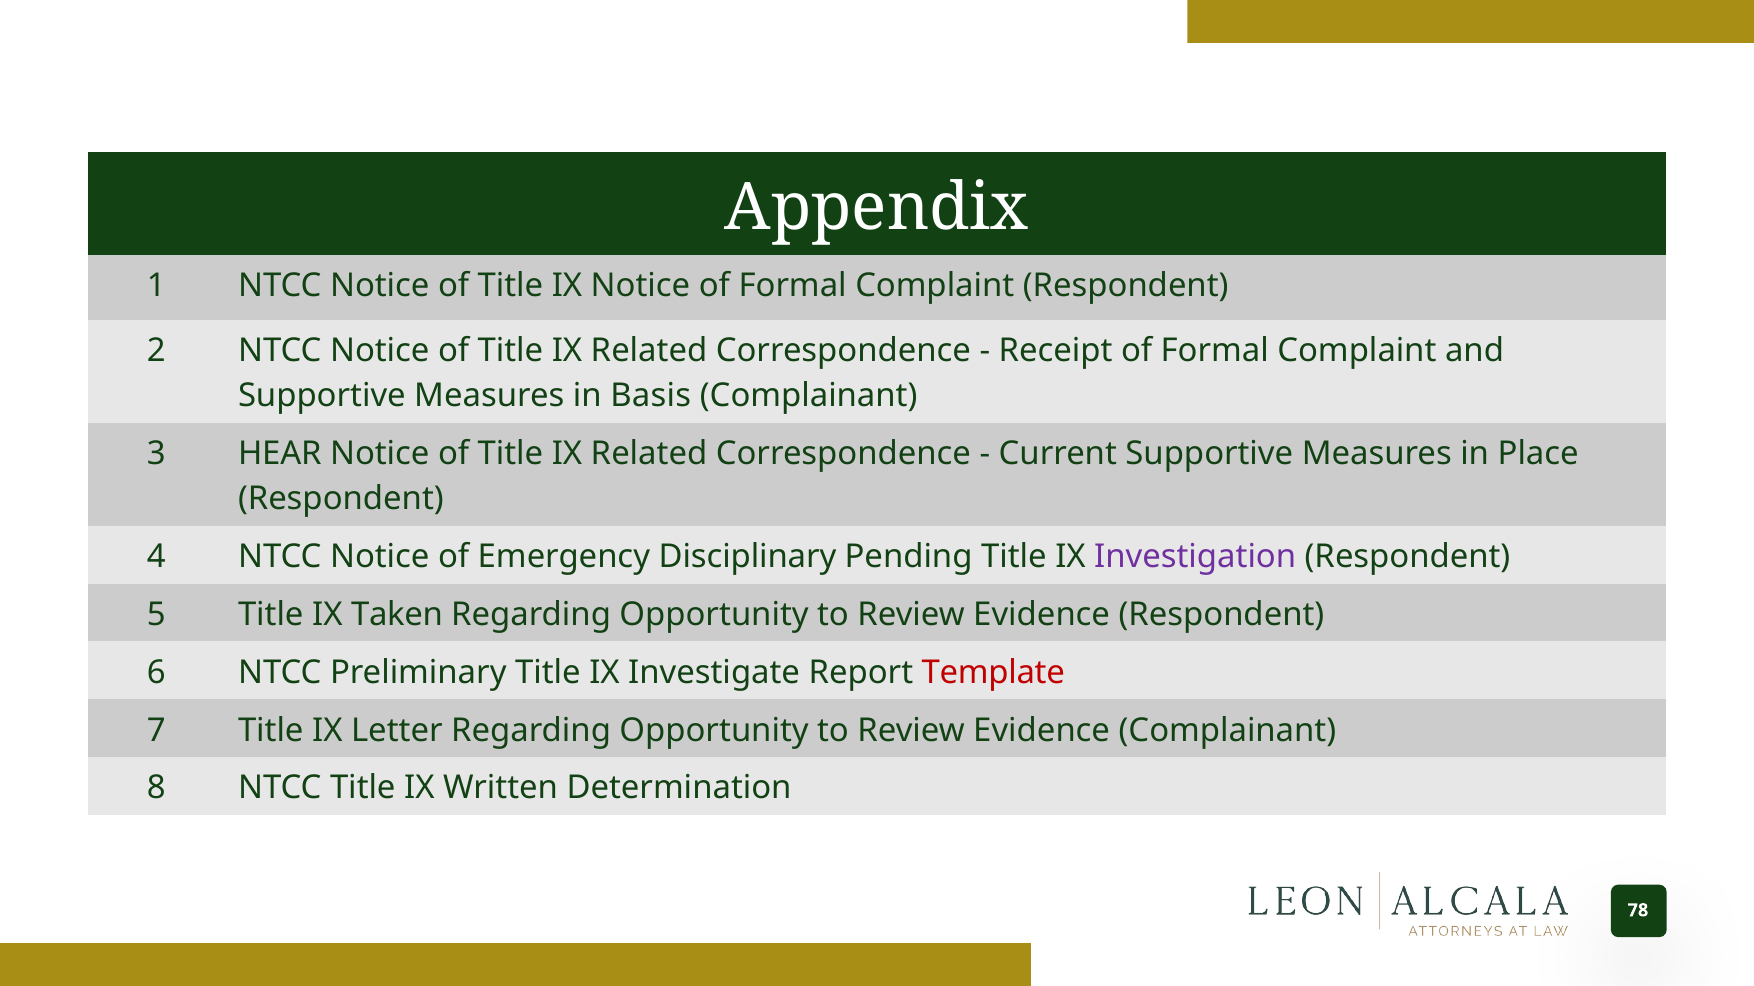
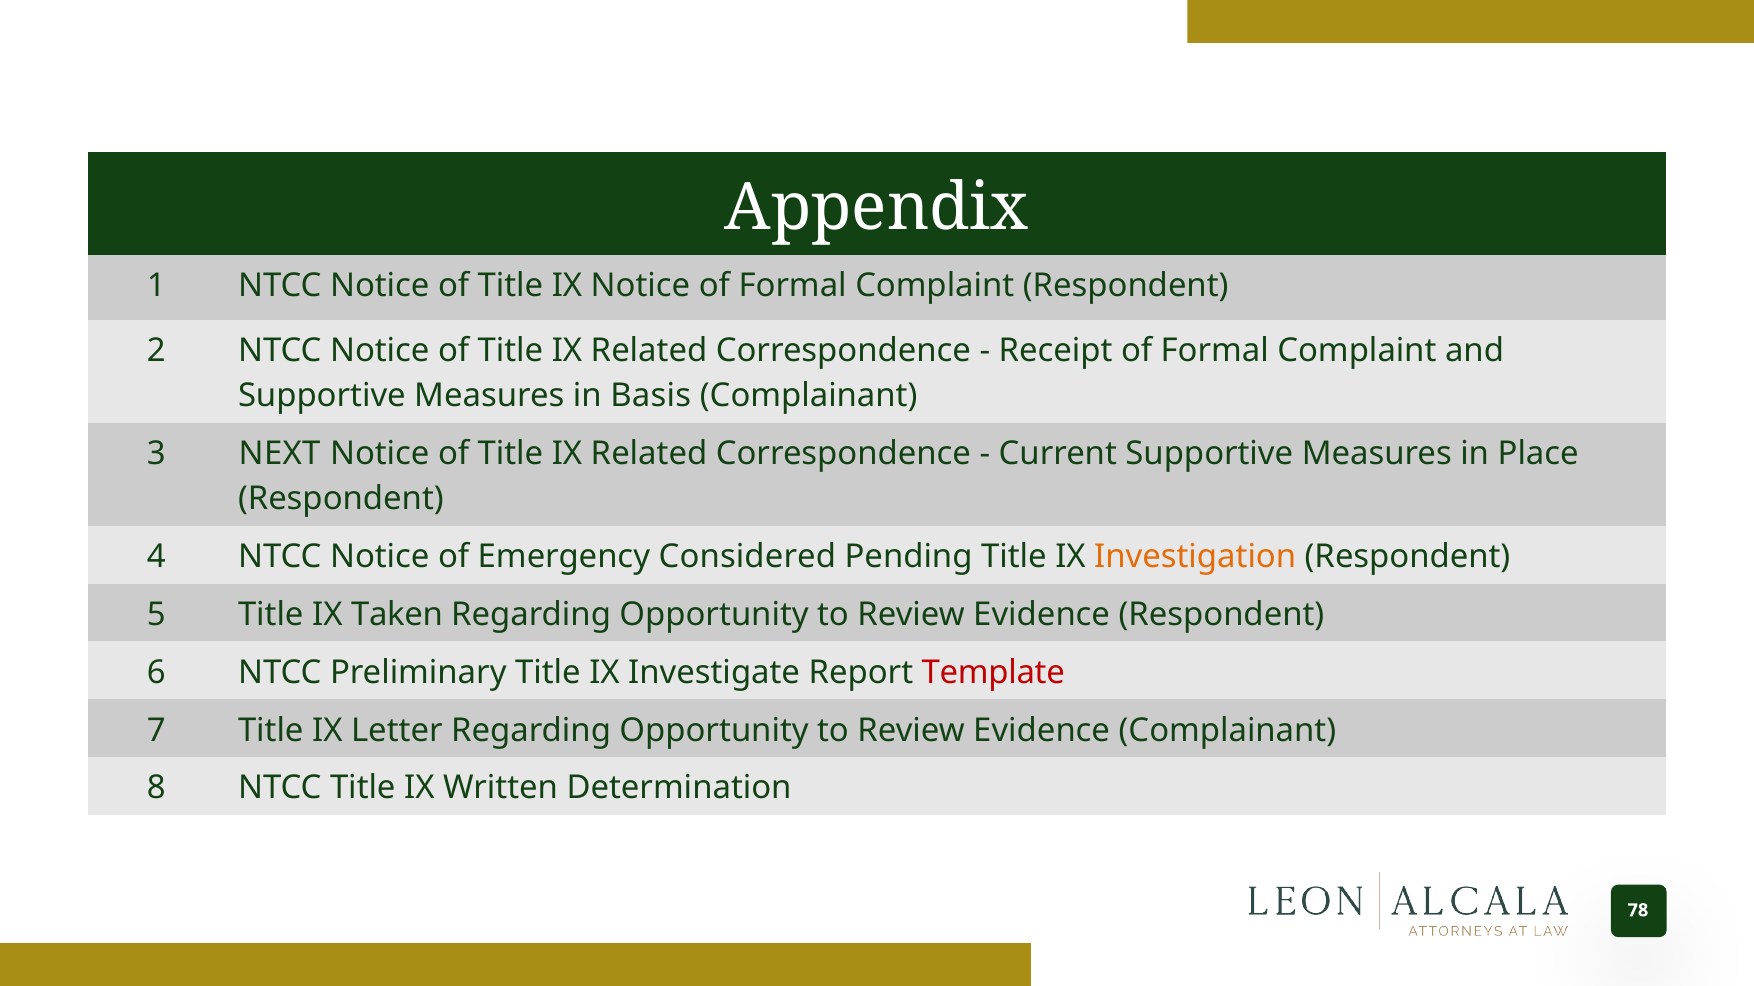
HEAR: HEAR -> NEXT
Disciplinary: Disciplinary -> Considered
Investigation colour: purple -> orange
